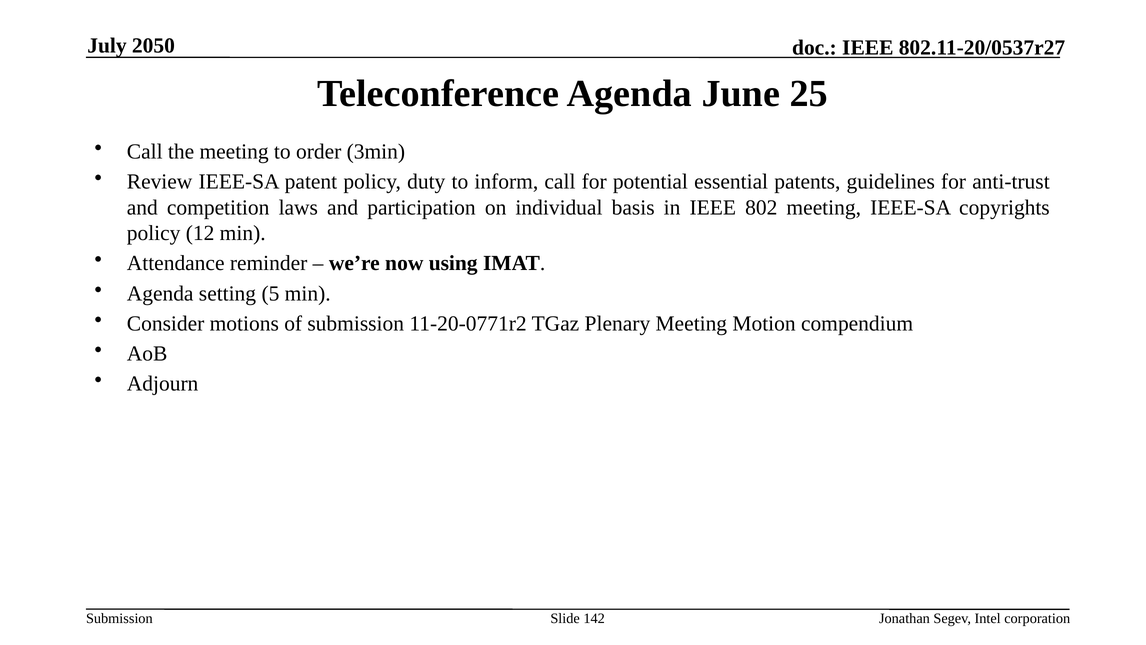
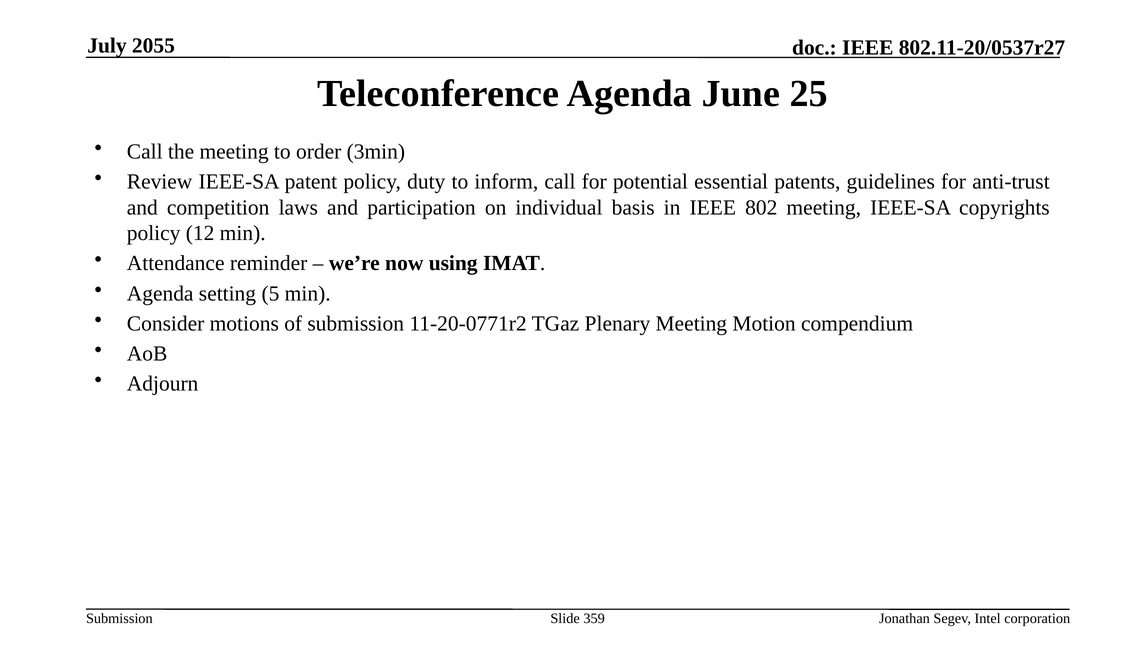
2050: 2050 -> 2055
142: 142 -> 359
